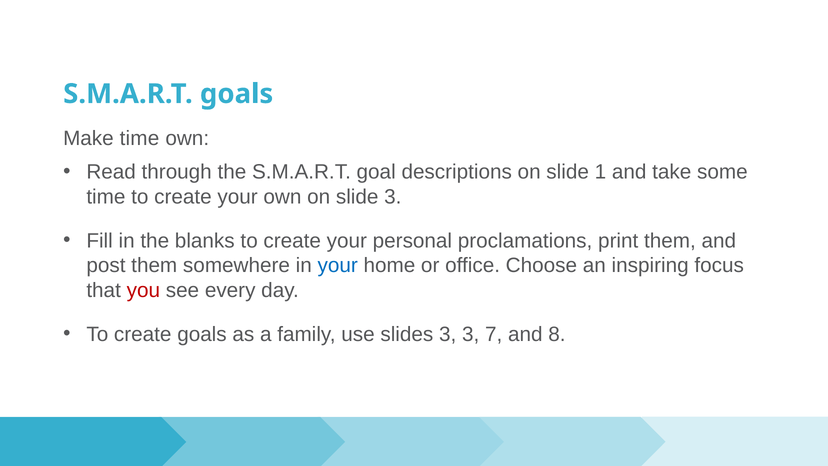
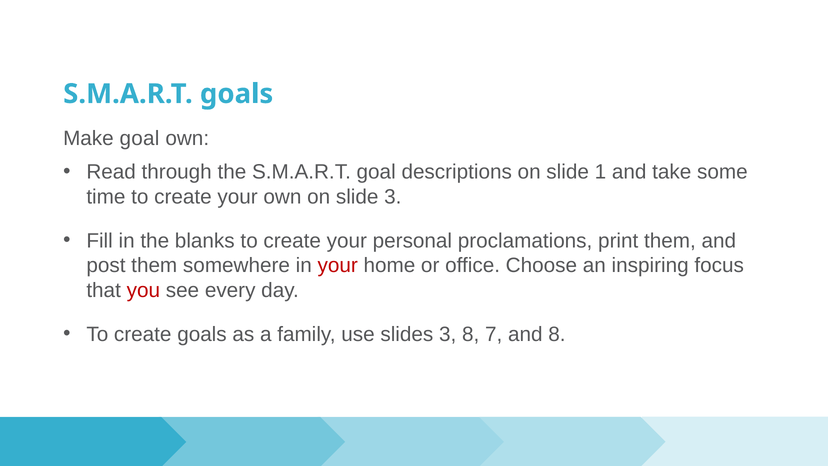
Make time: time -> goal
your at (338, 265) colour: blue -> red
3 3: 3 -> 8
